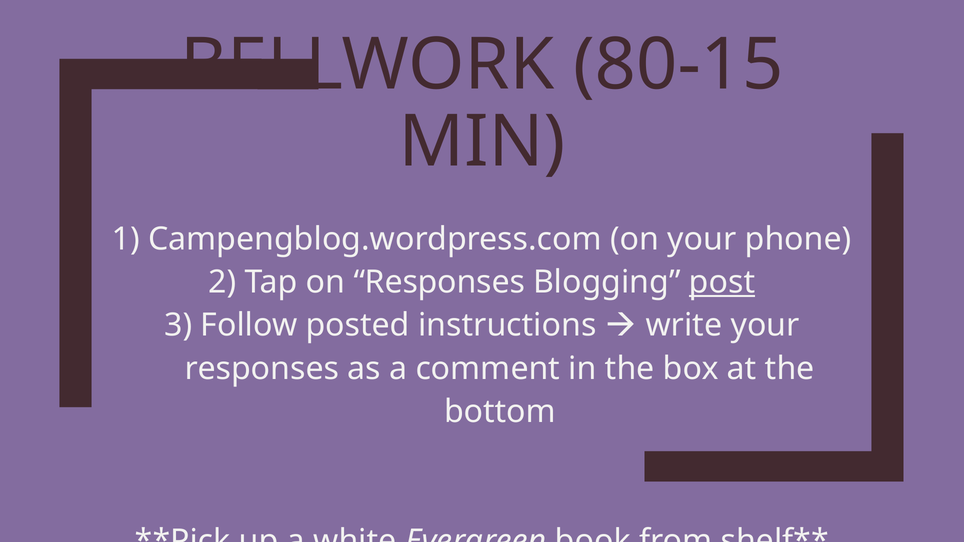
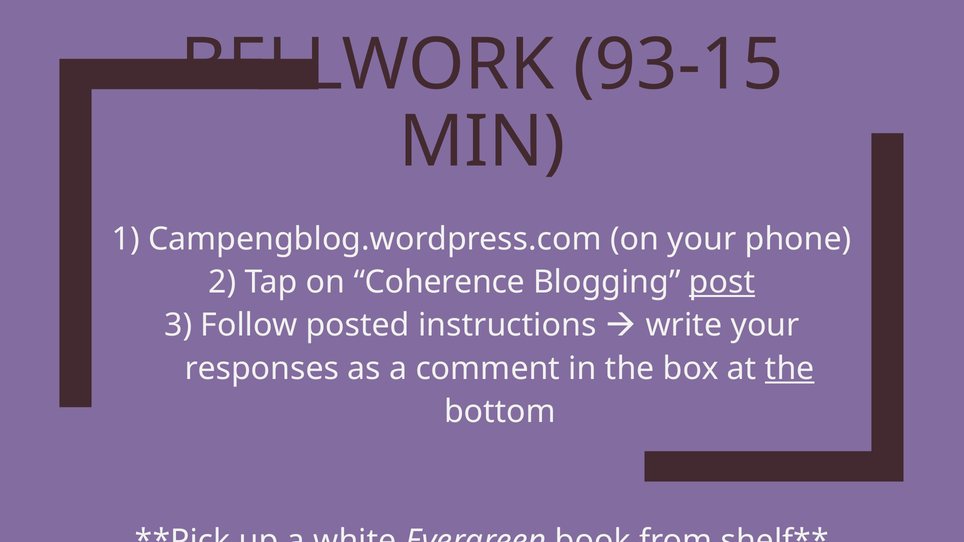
80-15: 80-15 -> 93-15
on Responses: Responses -> Coherence
the at (790, 369) underline: none -> present
